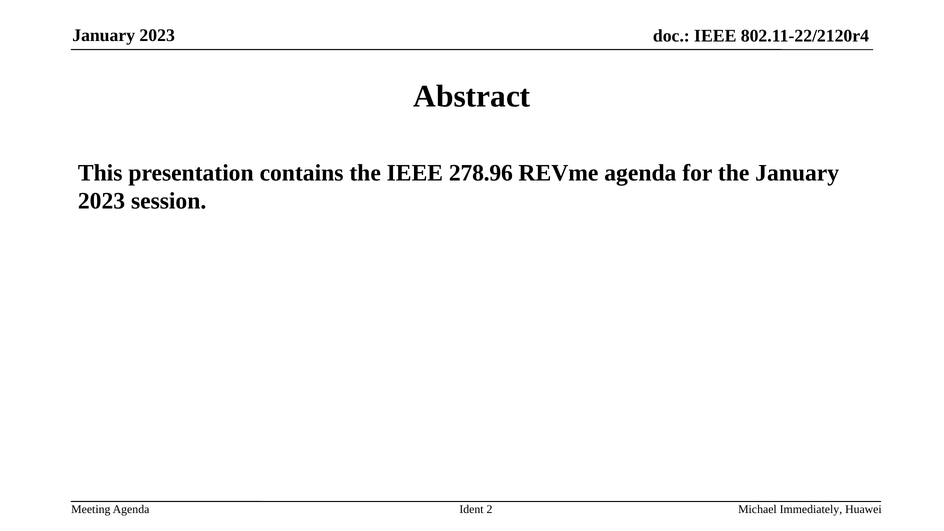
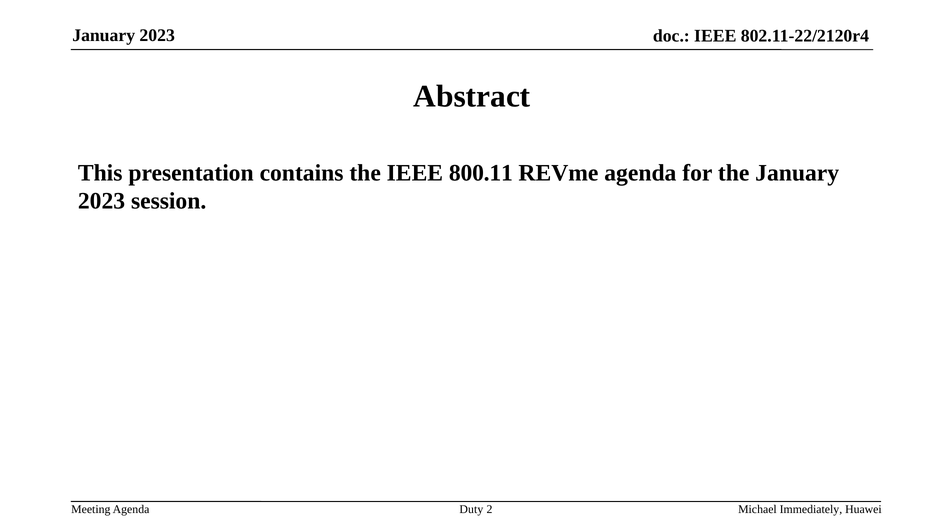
278.96: 278.96 -> 800.11
Ident: Ident -> Duty
